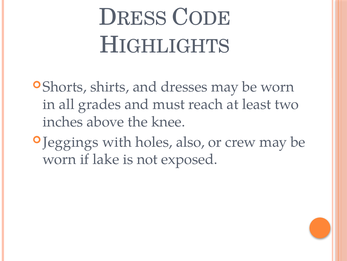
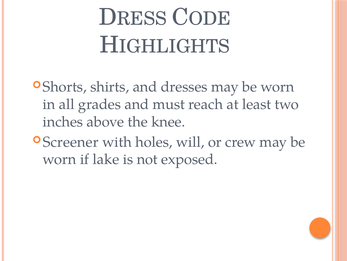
Jeggings: Jeggings -> Screener
also: also -> will
